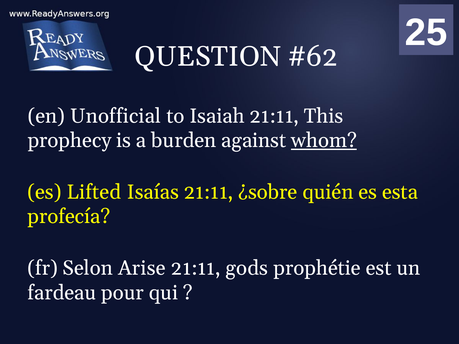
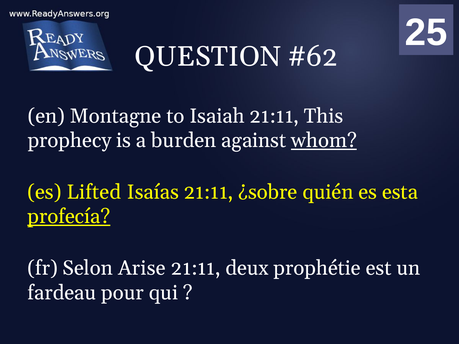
Unofficial: Unofficial -> Montagne
profecía underline: none -> present
gods: gods -> deux
